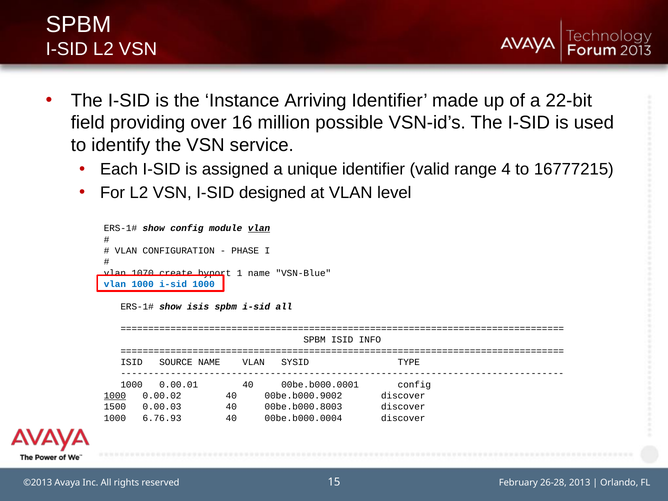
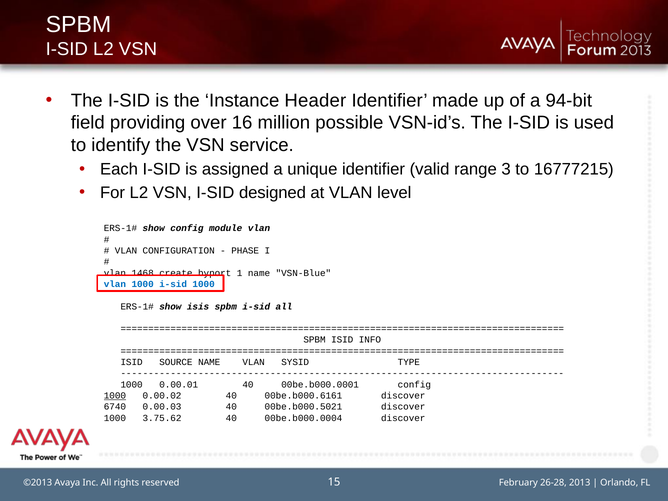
Arriving: Arriving -> Header
22-bit: 22-bit -> 94-bit
4: 4 -> 3
vlan at (259, 228) underline: present -> none
1070: 1070 -> 1468
00be.b000.9002: 00be.b000.9002 -> 00be.b000.6161
1500: 1500 -> 6740
00be.b000.8003: 00be.b000.8003 -> 00be.b000.5021
6.76.93: 6.76.93 -> 3.75.62
